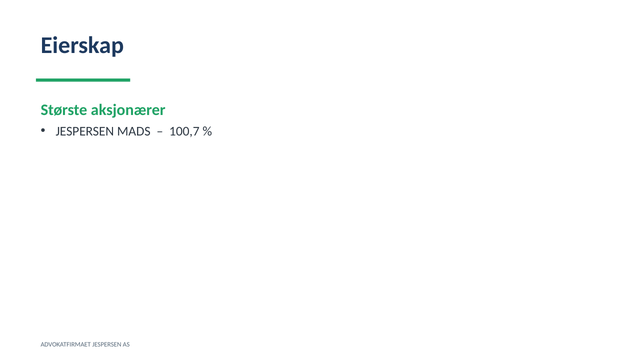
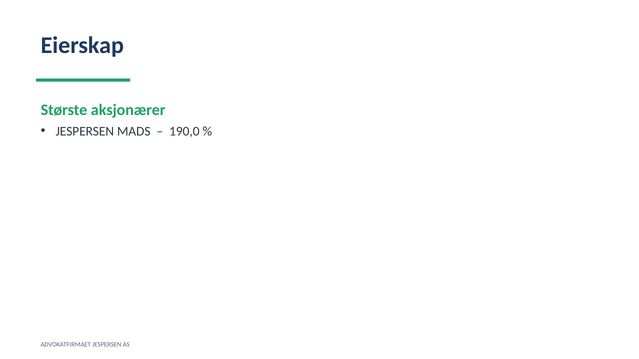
100,7: 100,7 -> 190,0
